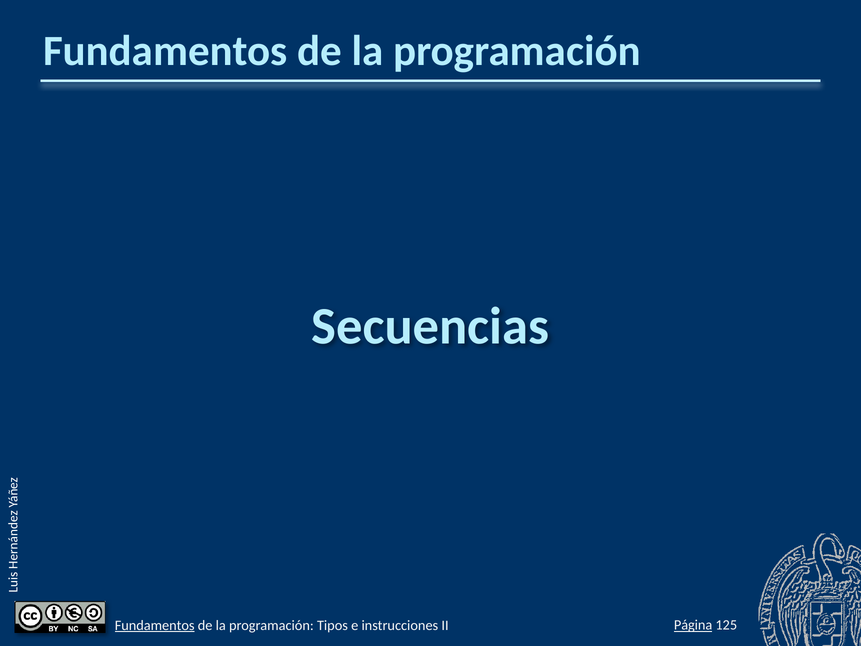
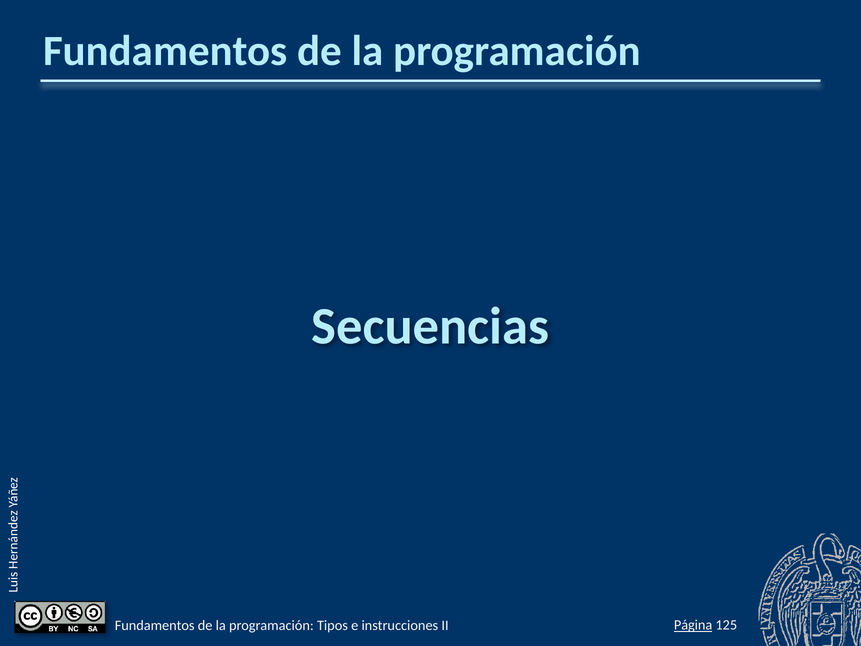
Fundamentos at (155, 625) underline: present -> none
